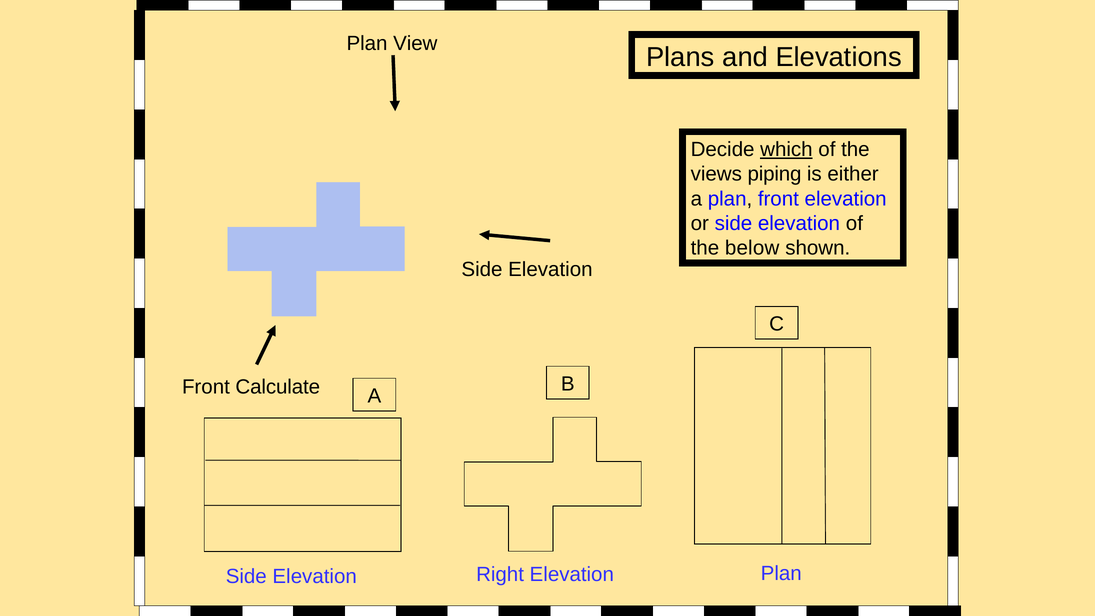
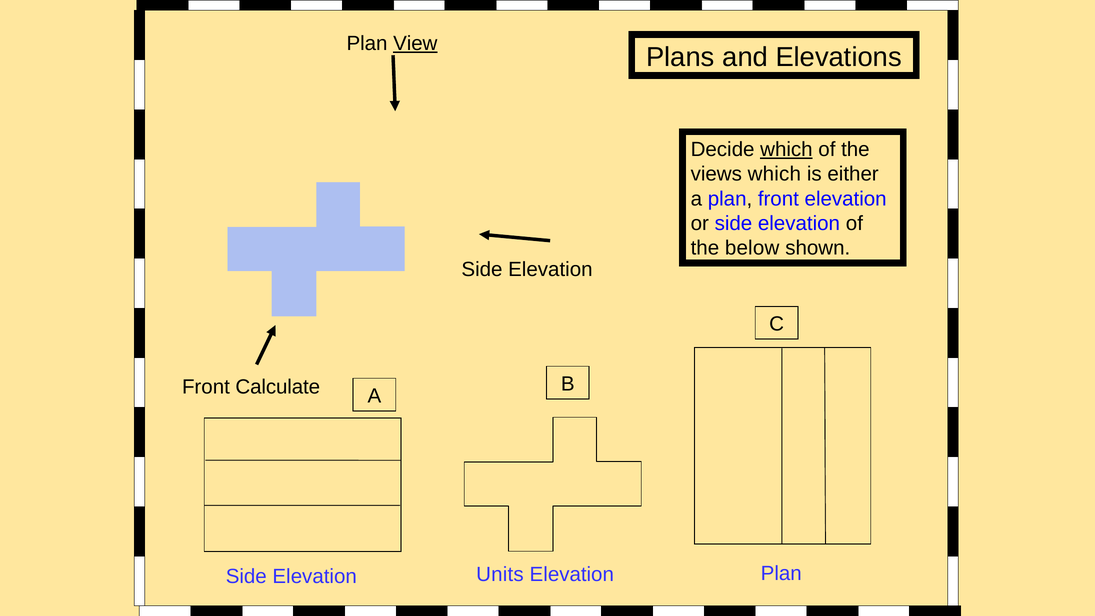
View underline: none -> present
views piping: piping -> which
Right: Right -> Units
